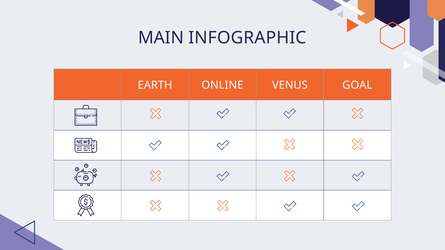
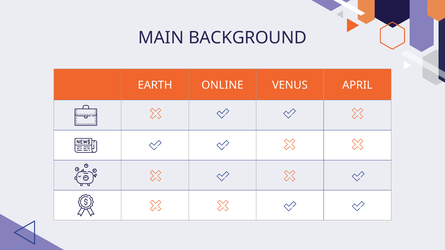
INFOGRAPHIC: INFOGRAPHIC -> BACKGROUND
GOAL: GOAL -> APRIL
